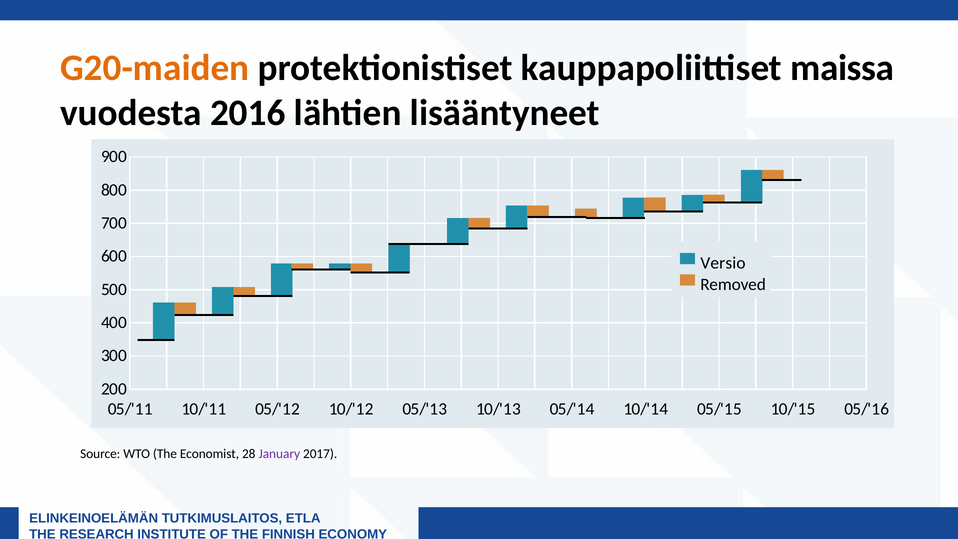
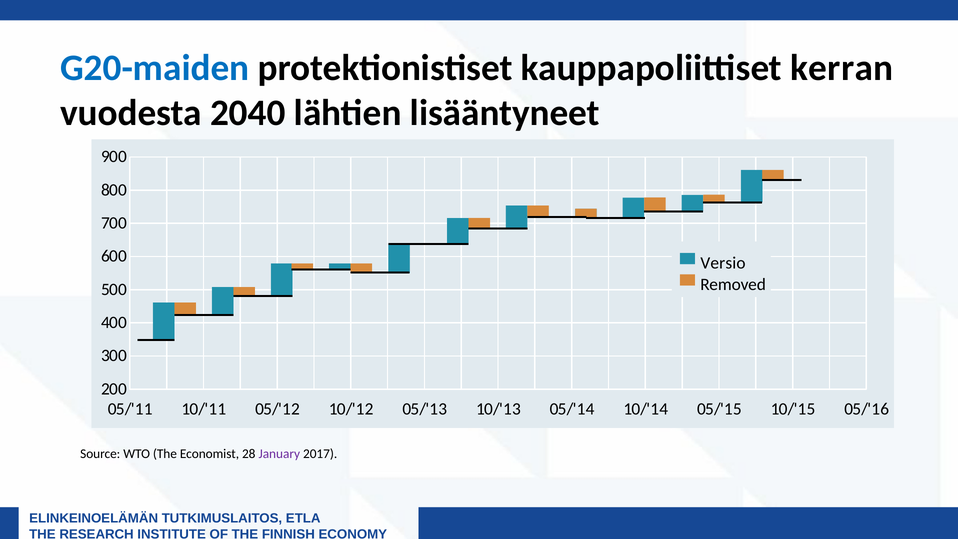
G20-maiden colour: orange -> blue
maissa: maissa -> kerran
2016: 2016 -> 2040
